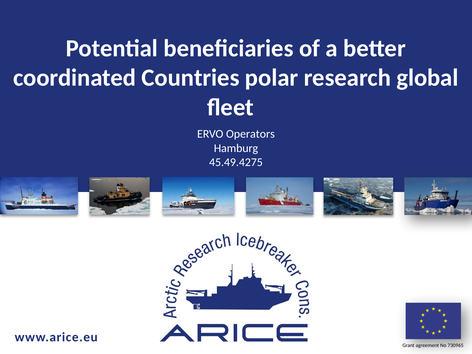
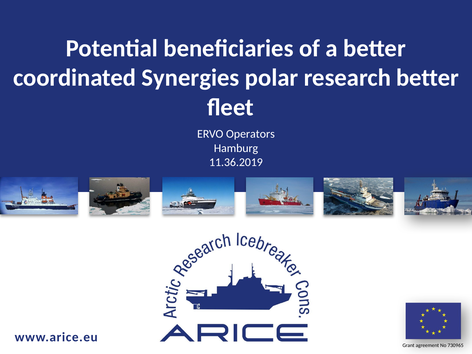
Countries: Countries -> Synergies
research global: global -> better
45.49.4275: 45.49.4275 -> 11.36.2019
